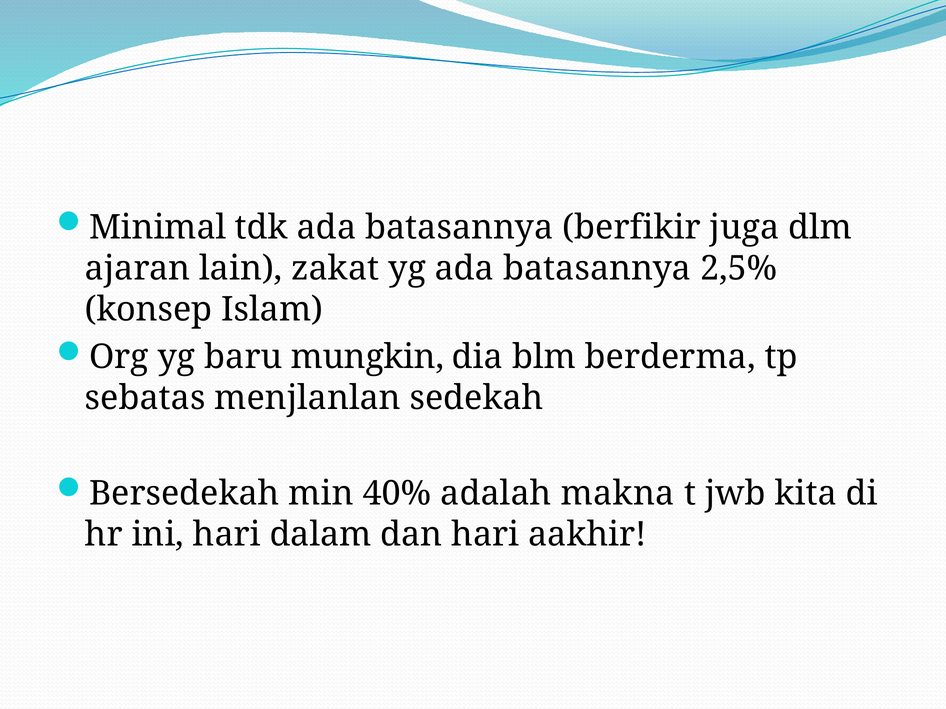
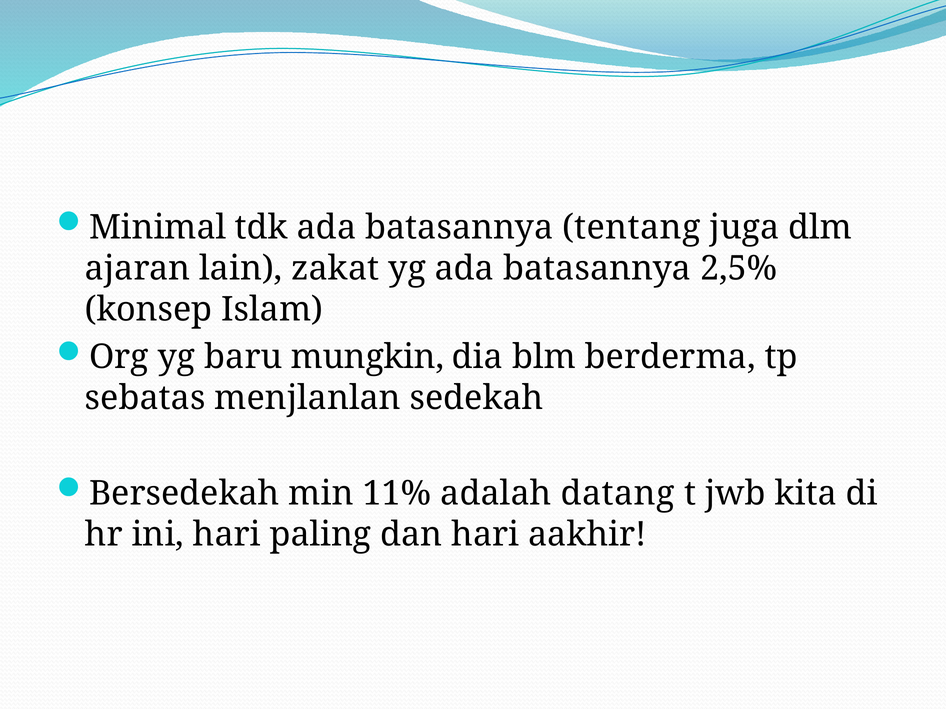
berfikir: berfikir -> tentang
40%: 40% -> 11%
makna: makna -> datang
dalam: dalam -> paling
